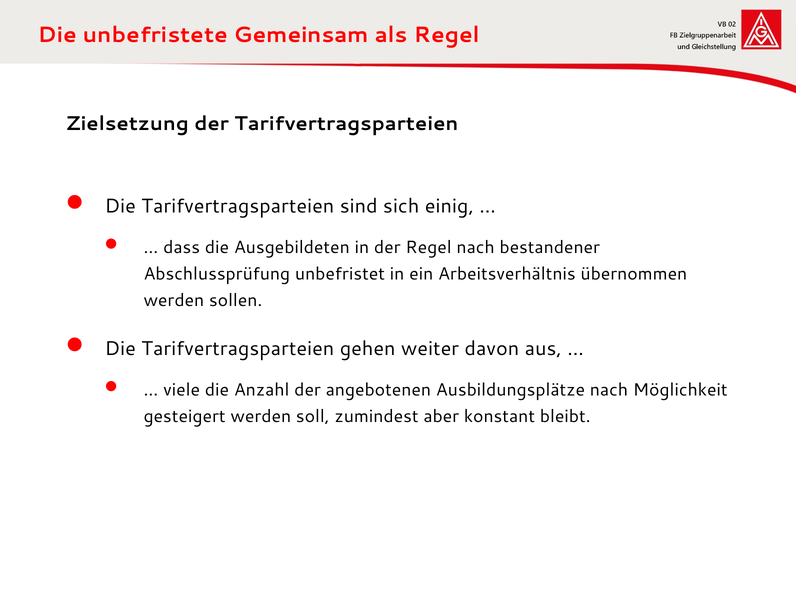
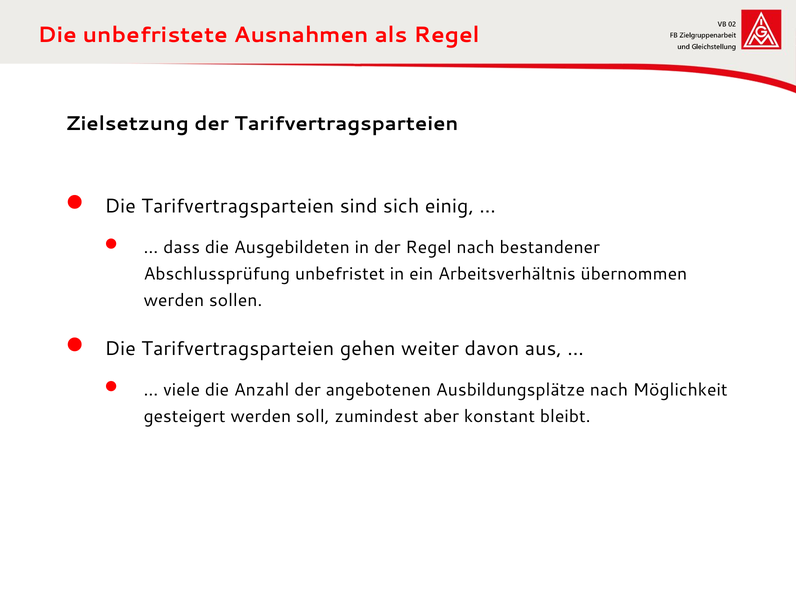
Gemeinsam: Gemeinsam -> Ausnahmen
